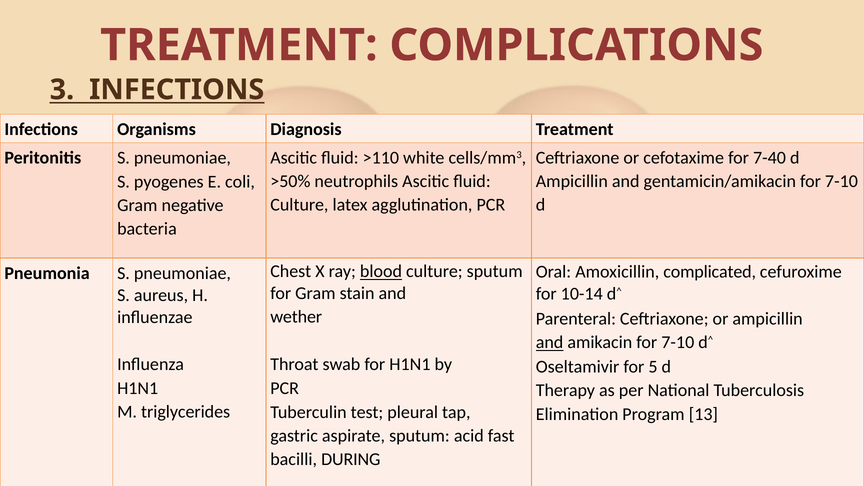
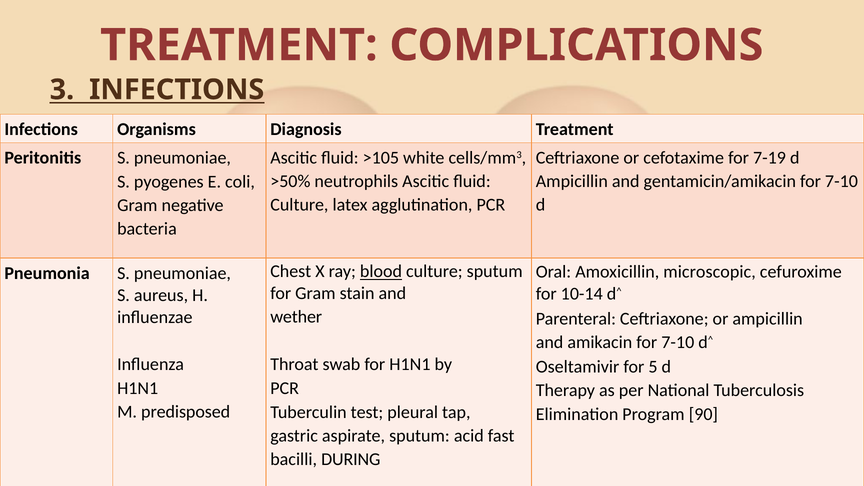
>110: >110 -> >105
7-40: 7-40 -> 7-19
complicated: complicated -> microscopic
and at (550, 343) underline: present -> none
triglycerides: triglycerides -> predisposed
13: 13 -> 90
